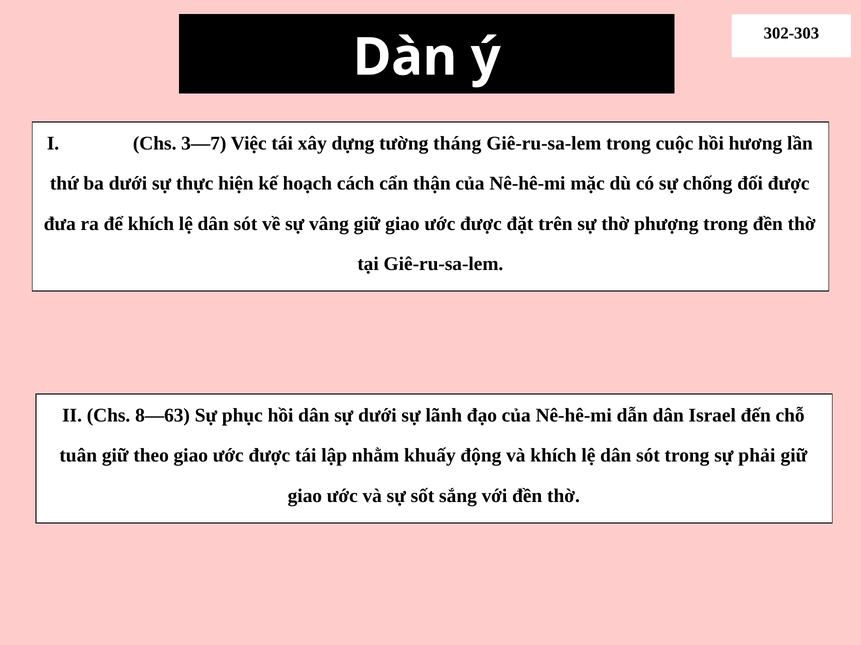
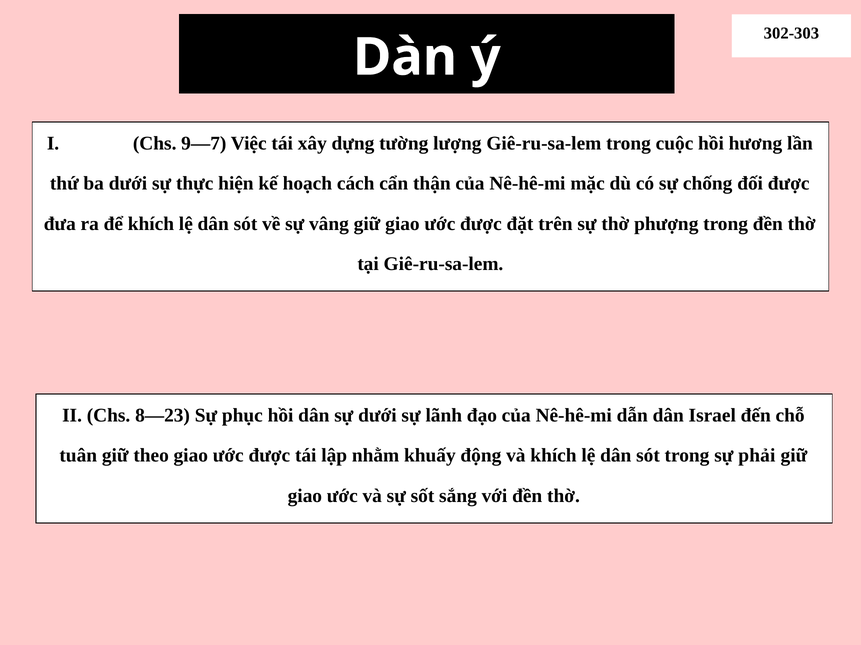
3—7: 3—7 -> 9—7
tháng: tháng -> lượng
8—63: 8—63 -> 8—23
